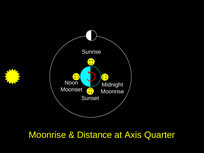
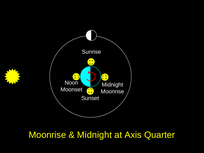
Distance at (95, 135): Distance -> Midnight
